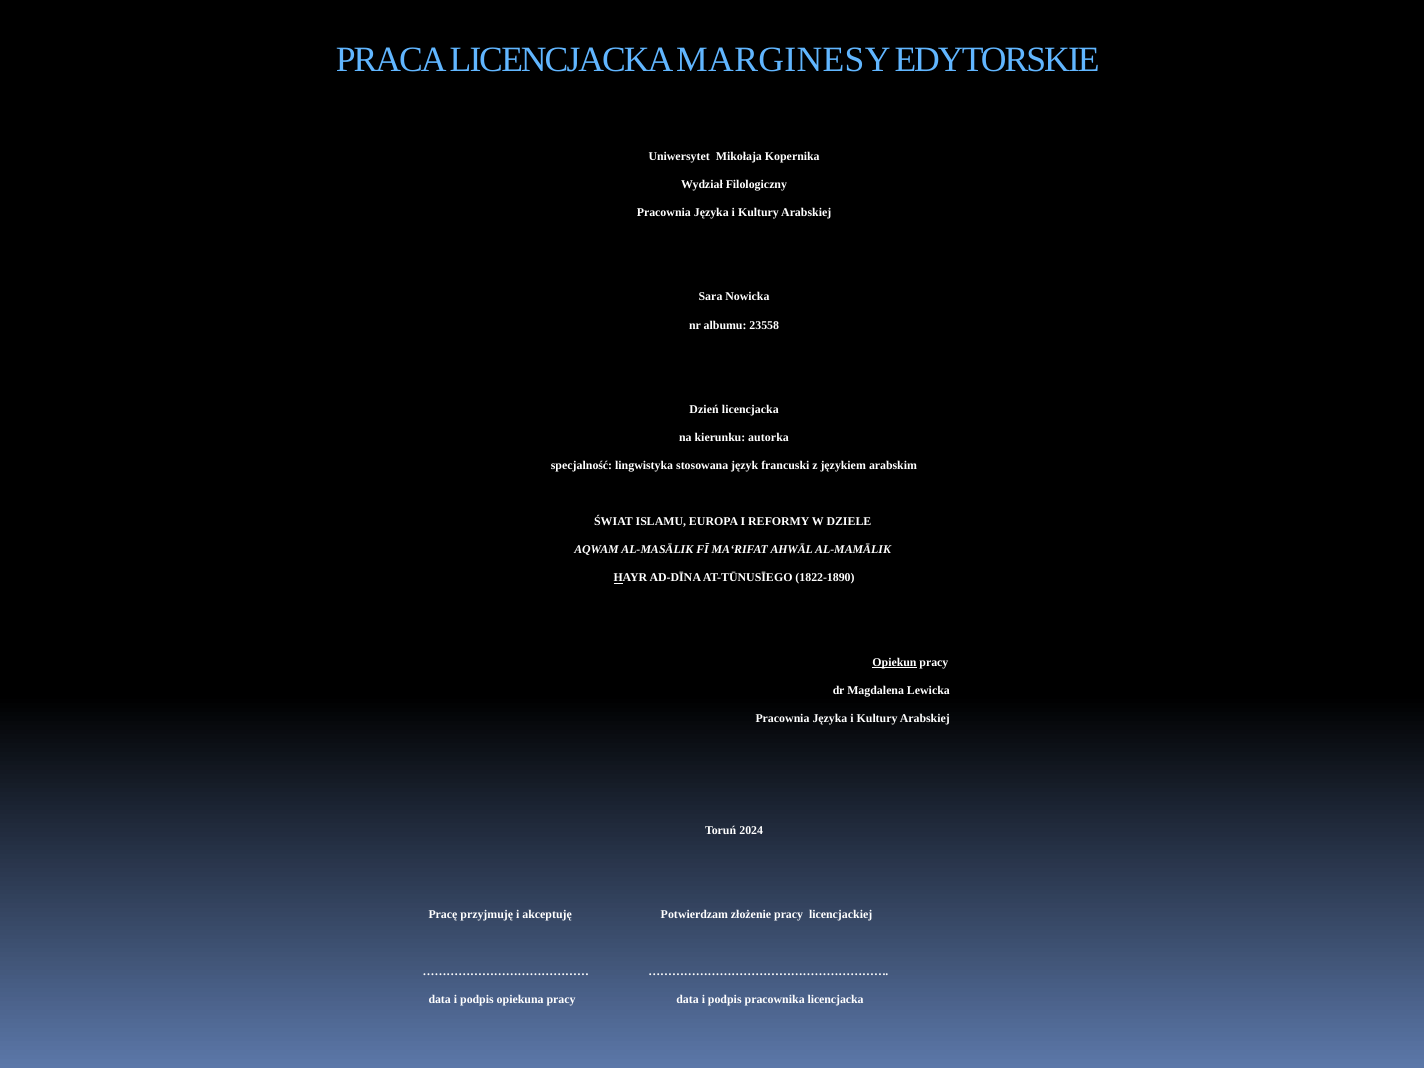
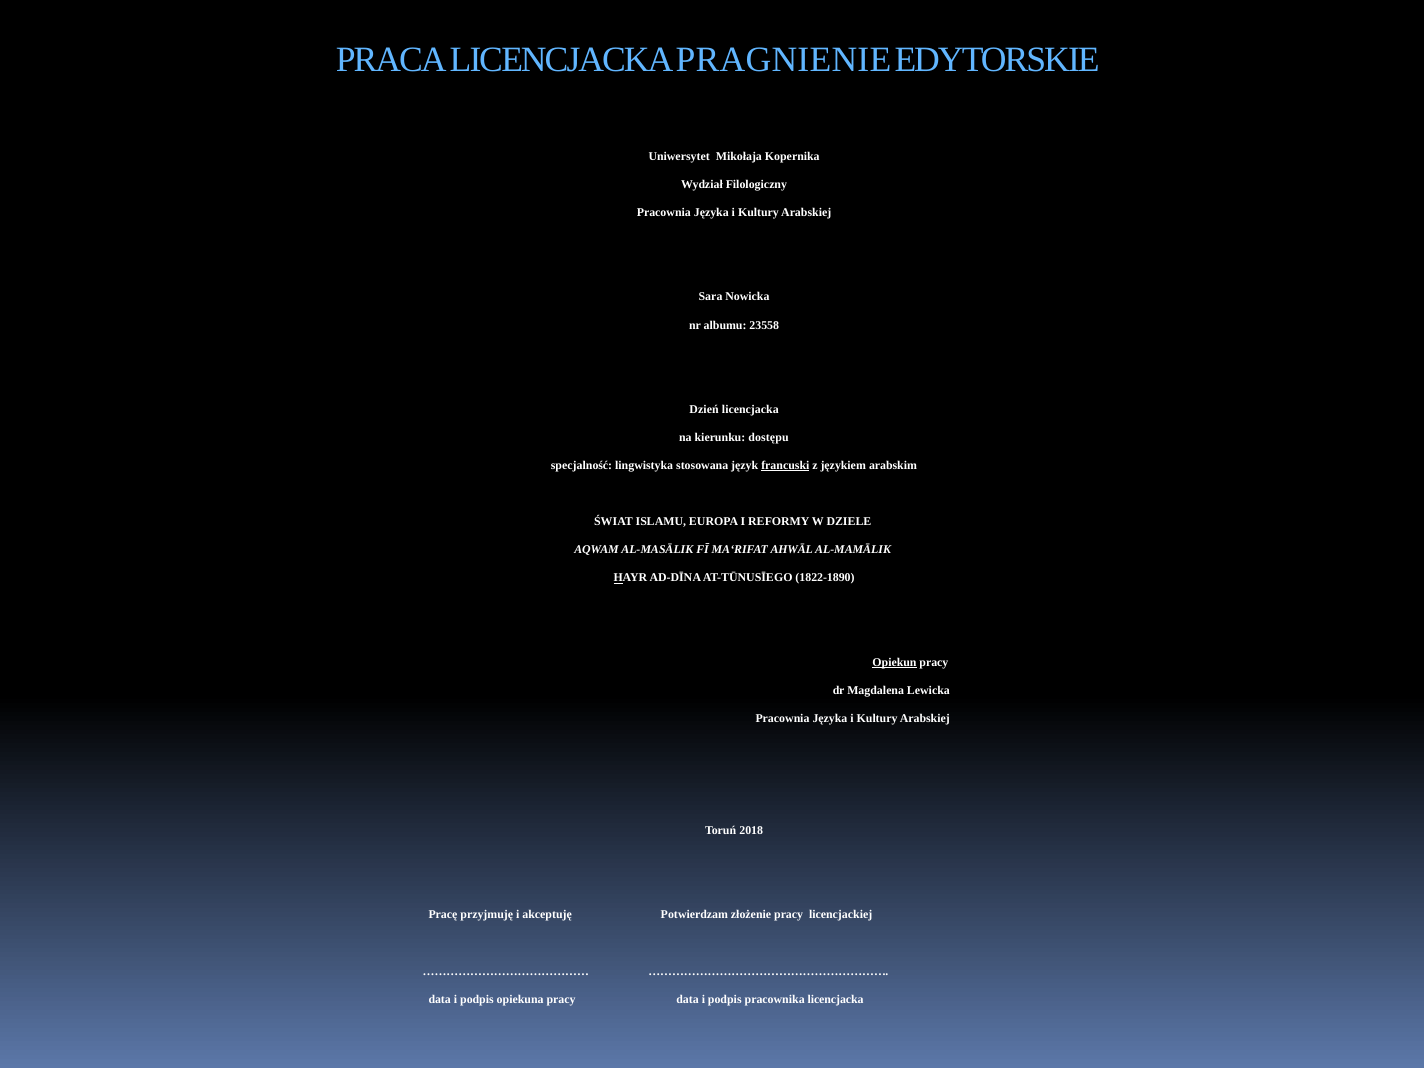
MARGINESY: MARGINESY -> PRAGNIENIE
autorka: autorka -> dostępu
francuski underline: none -> present
2024: 2024 -> 2018
